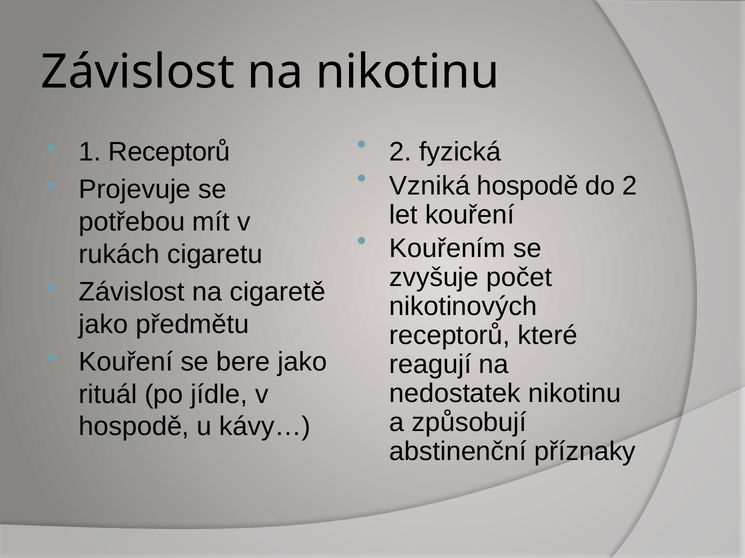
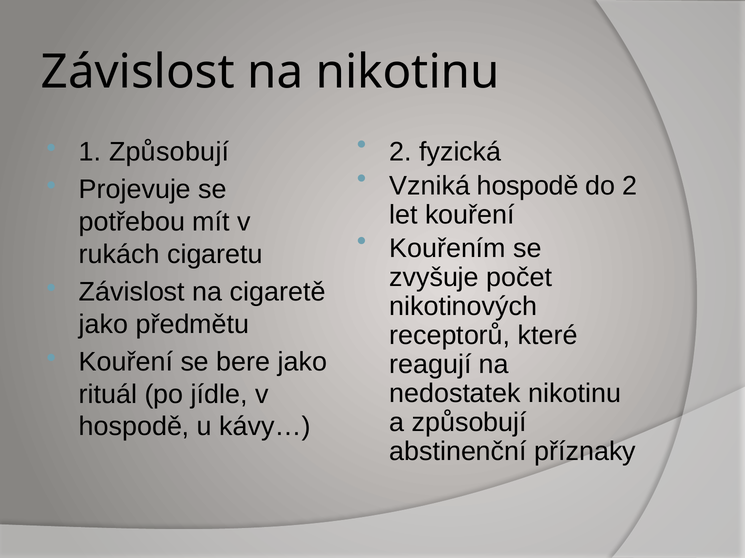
1 Receptorů: Receptorů -> Způsobují
